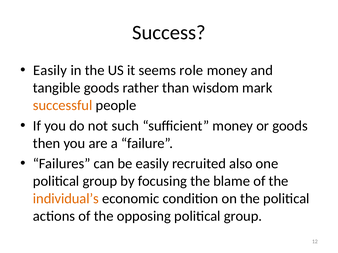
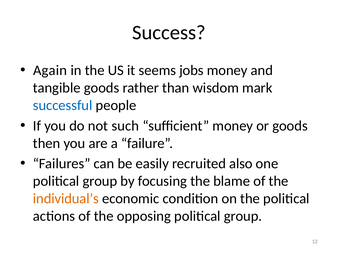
Easily at (50, 71): Easily -> Again
role: role -> jobs
successful colour: orange -> blue
